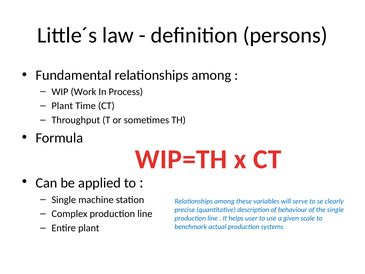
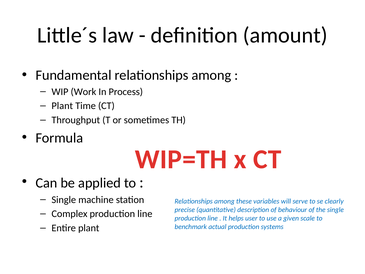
persons: persons -> amount
